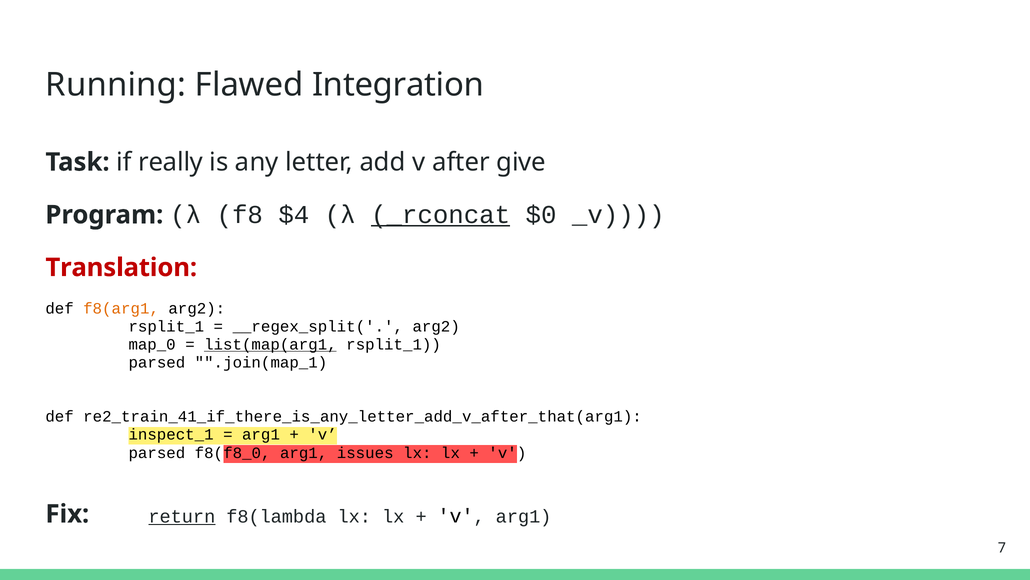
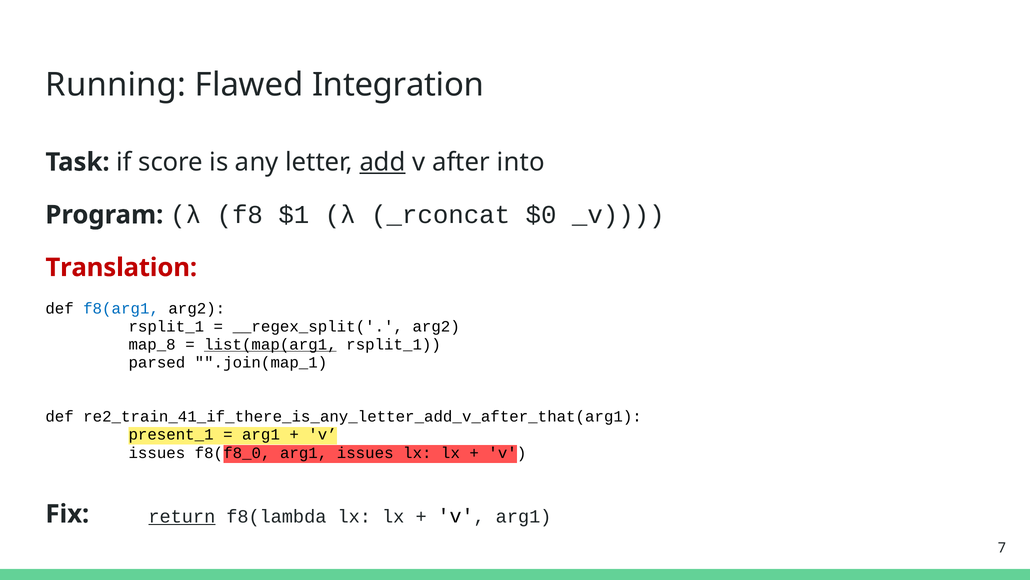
really: really -> score
add underline: none -> present
give: give -> into
$4: $4 -> $1
_rconcat underline: present -> none
f8(arg1 colour: orange -> blue
map_0: map_0 -> map_8
inspect_1: inspect_1 -> present_1
parsed at (157, 452): parsed -> issues
